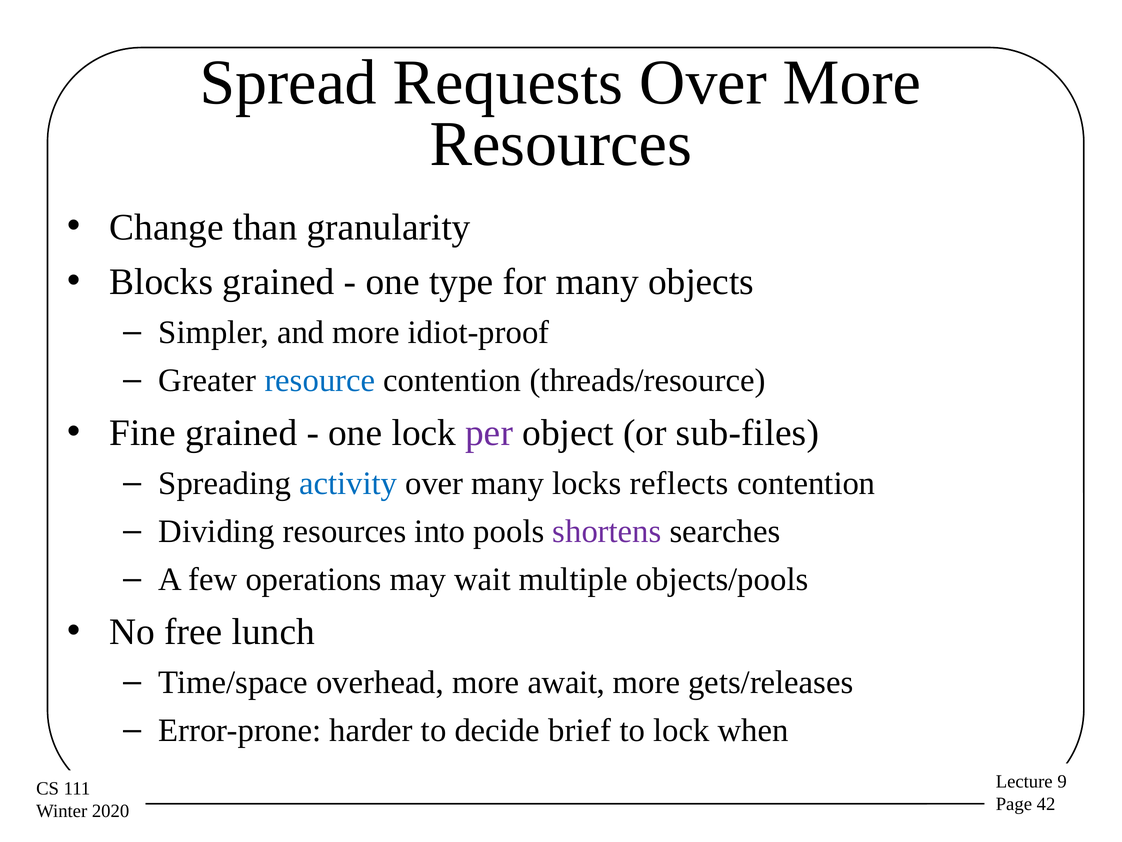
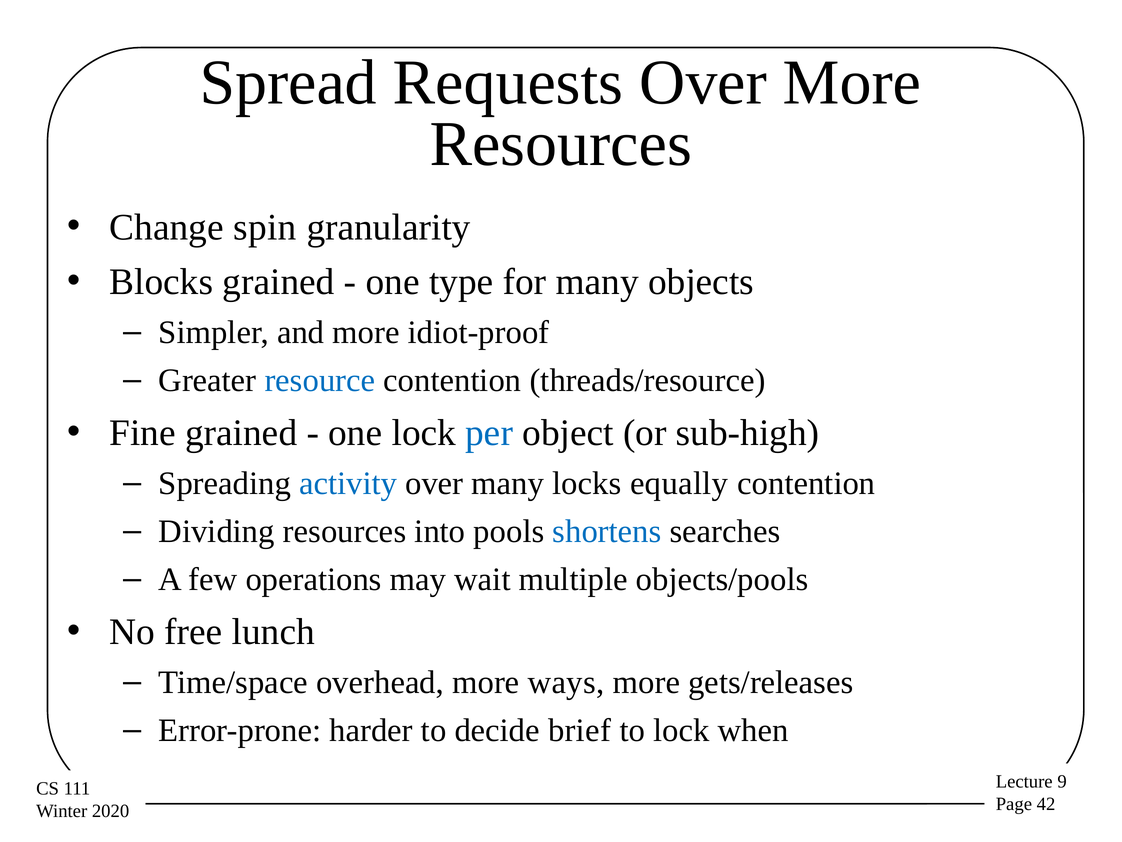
than: than -> spin
per colour: purple -> blue
sub-files: sub-files -> sub-high
reflects: reflects -> equally
shortens colour: purple -> blue
await: await -> ways
